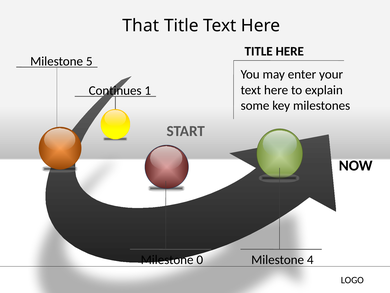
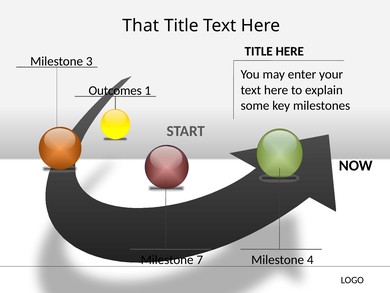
5: 5 -> 3
Continues: Continues -> Outcomes
0: 0 -> 7
